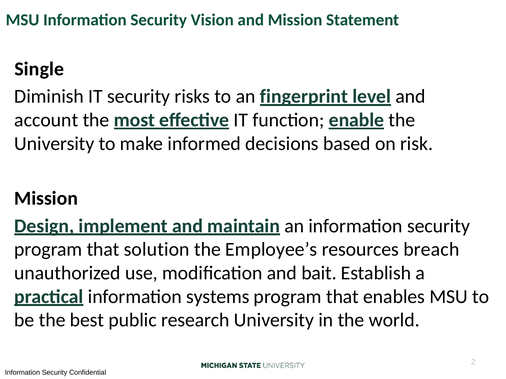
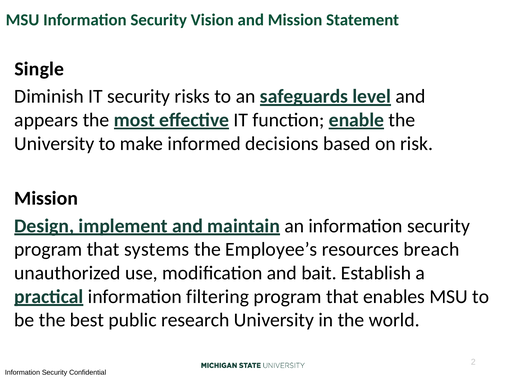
fingerprint: fingerprint -> safeguards
account: account -> appears
solution: solution -> systems
systems: systems -> filtering
